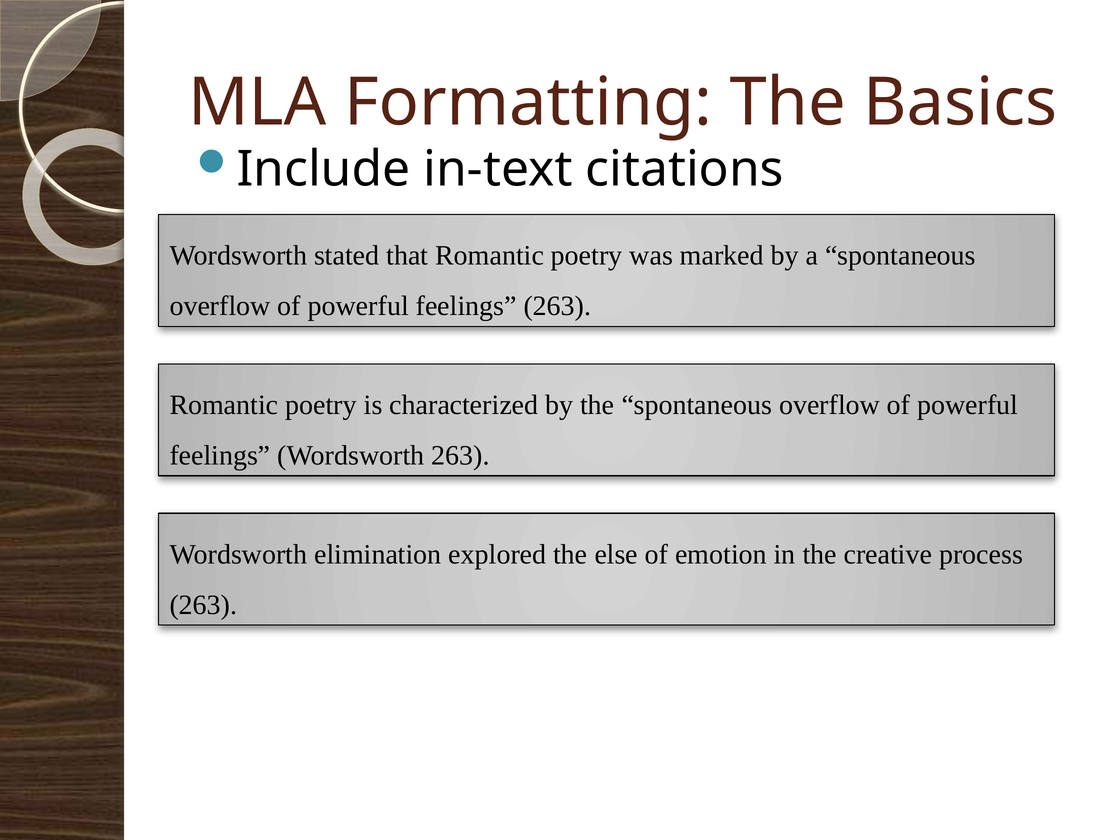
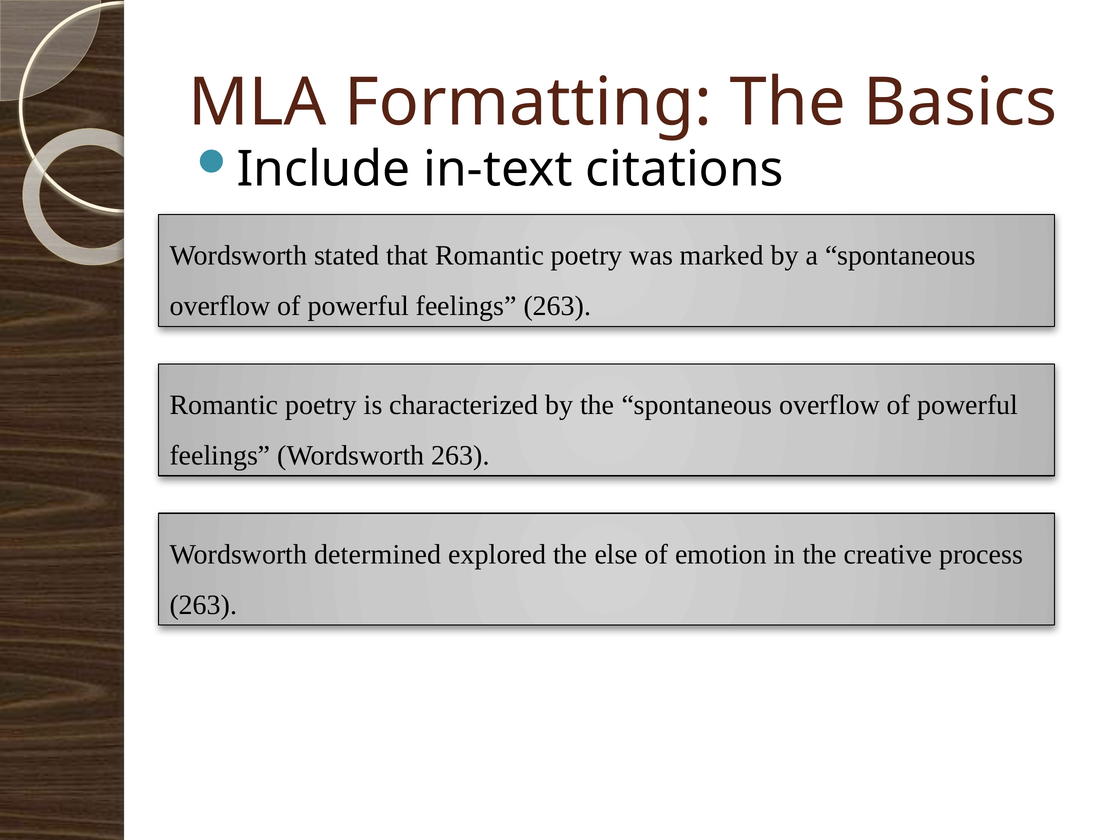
elimination: elimination -> determined
